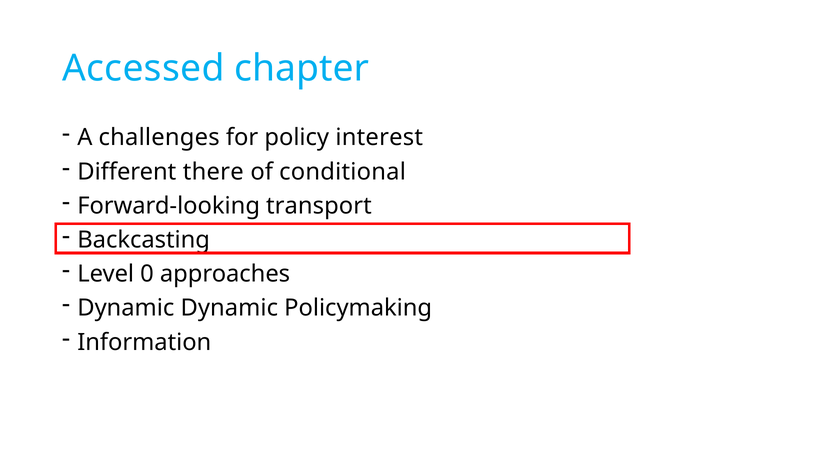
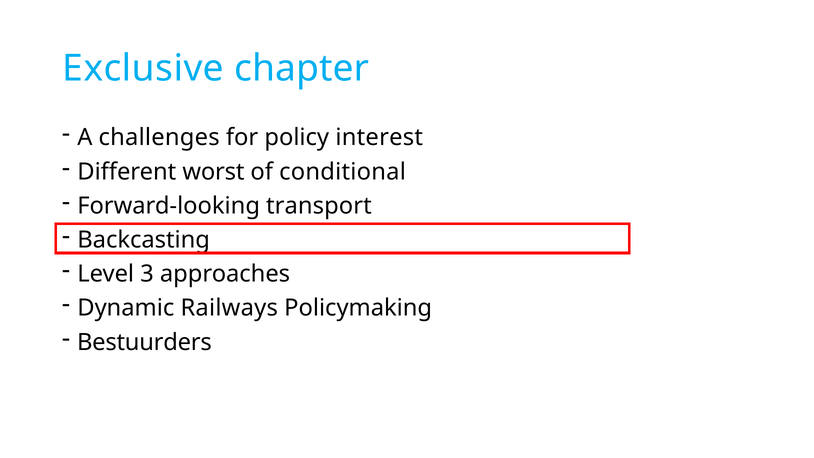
Accessed: Accessed -> Exclusive
there: there -> worst
0: 0 -> 3
Dynamic Dynamic: Dynamic -> Railways
Information: Information -> Bestuurders
